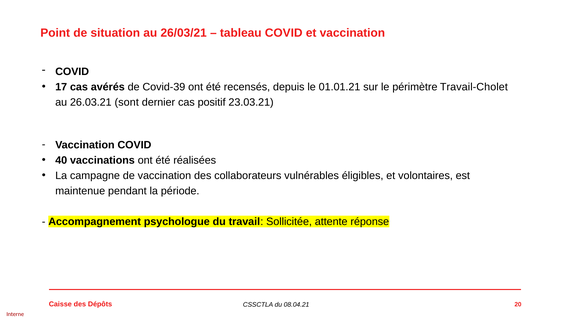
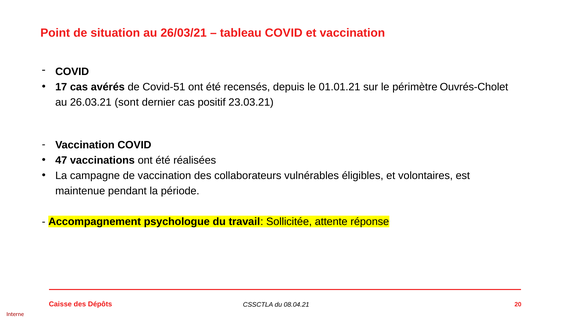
Covid-39: Covid-39 -> Covid-51
Travail-Cholet: Travail-Cholet -> Ouvrés-Cholet
40: 40 -> 47
